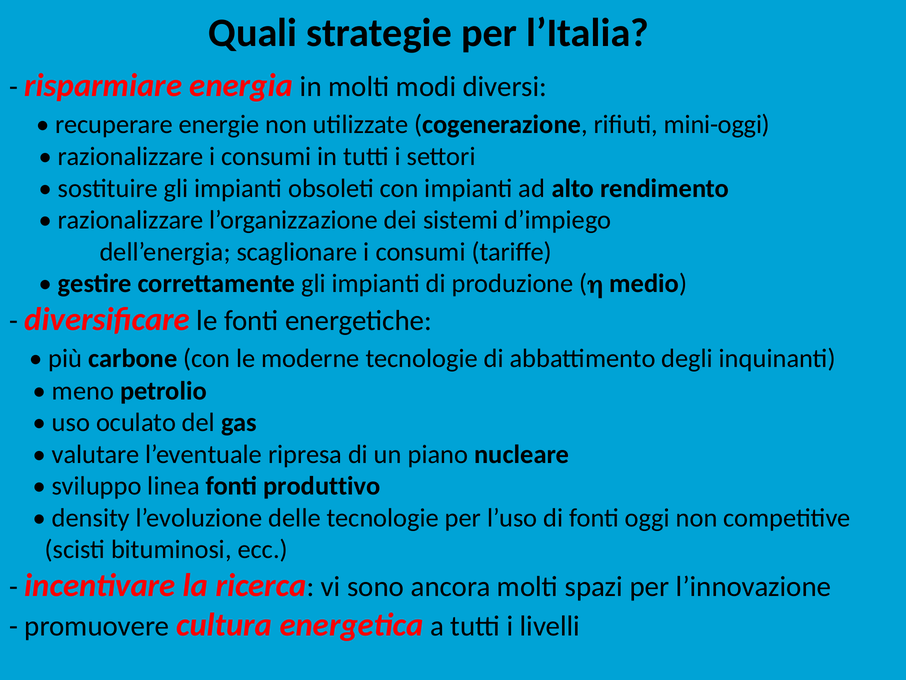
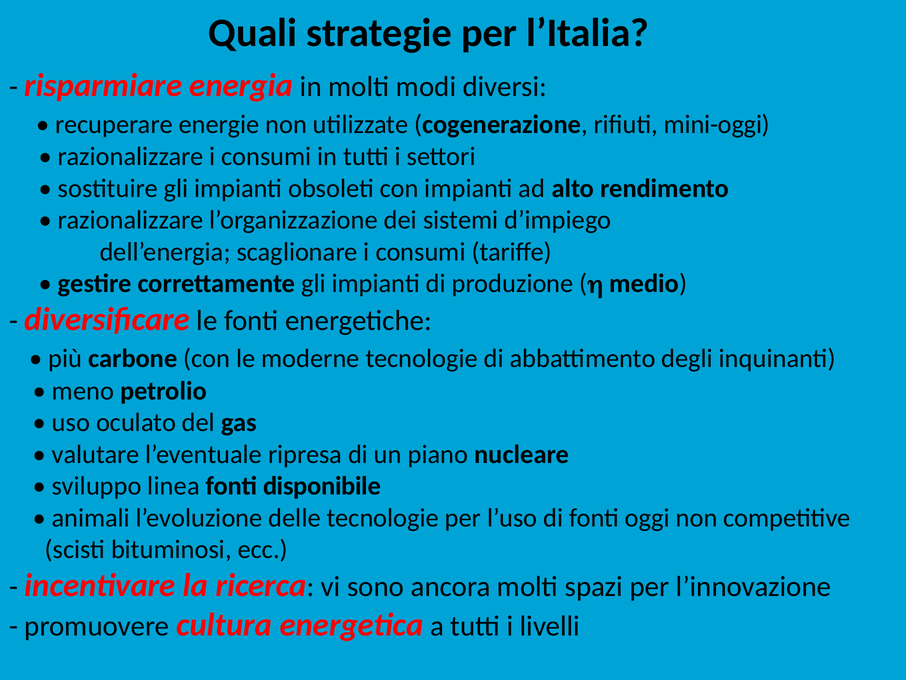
produttivo: produttivo -> disponibile
density: density -> animali
